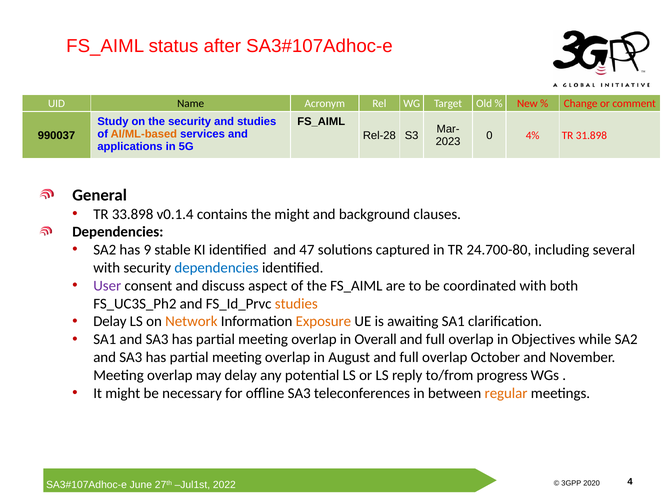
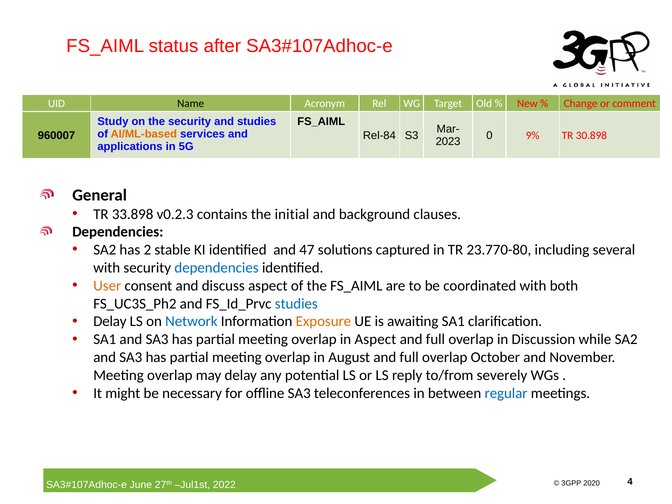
990037: 990037 -> 960007
Rel-28: Rel-28 -> Rel-84
4%: 4% -> 9%
31.898: 31.898 -> 30.898
v0.1.4: v0.1.4 -> v0.2.3
the might: might -> initial
9: 9 -> 2
24.700-80: 24.700-80 -> 23.770-80
User colour: purple -> orange
studies at (296, 304) colour: orange -> blue
Network colour: orange -> blue
in Overall: Overall -> Aspect
Objectives: Objectives -> Discussion
progress: progress -> severely
regular colour: orange -> blue
